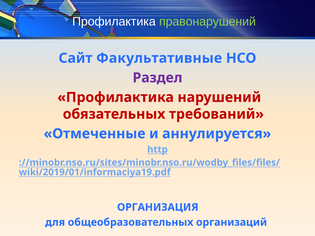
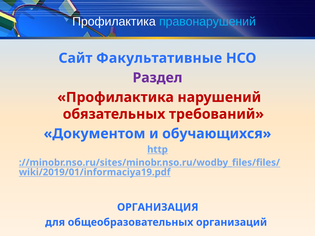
правонарушений colour: light green -> light blue
Отмеченные: Отмеченные -> Документом
аннулируется: аннулируется -> обучающихся
